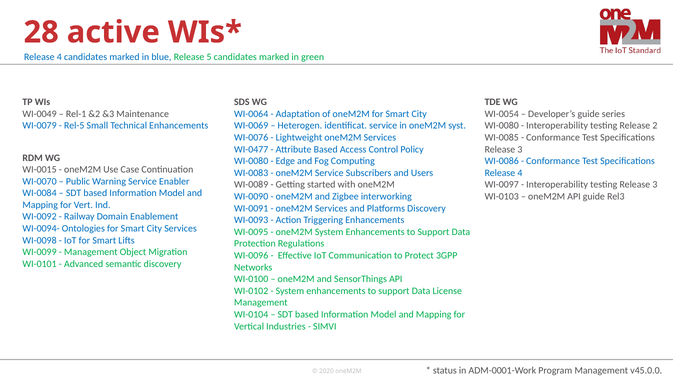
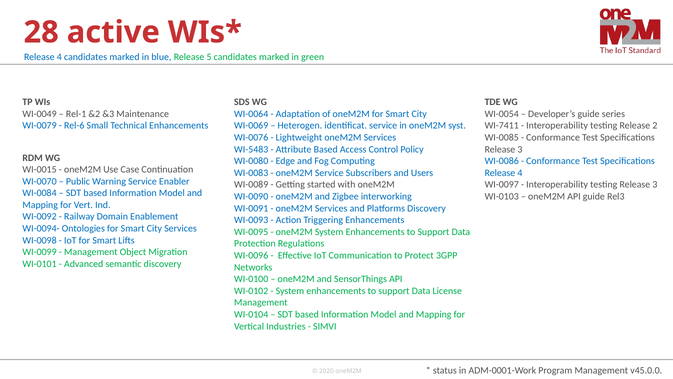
Rel-5: Rel-5 -> Rel-6
WI-0080 at (502, 126): WI-0080 -> WI-7411
WI-0477: WI-0477 -> WI-5483
